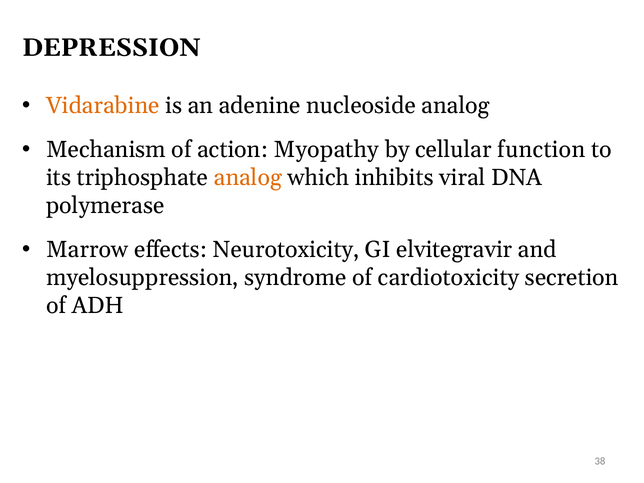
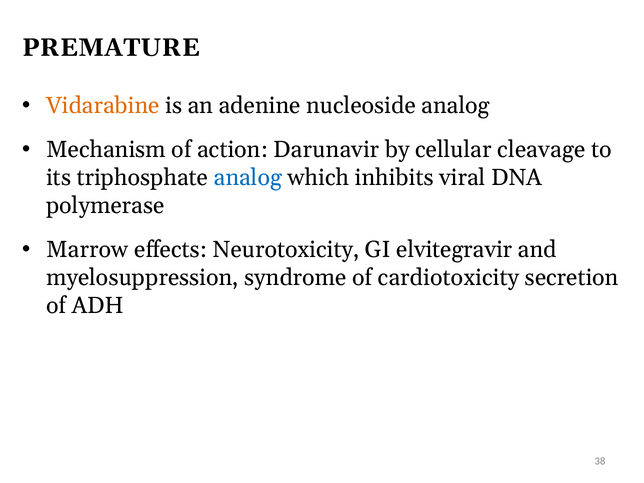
DEPRESSION: DEPRESSION -> PREMATURE
Myopathy: Myopathy -> Darunavir
function: function -> cleavage
analog at (248, 178) colour: orange -> blue
